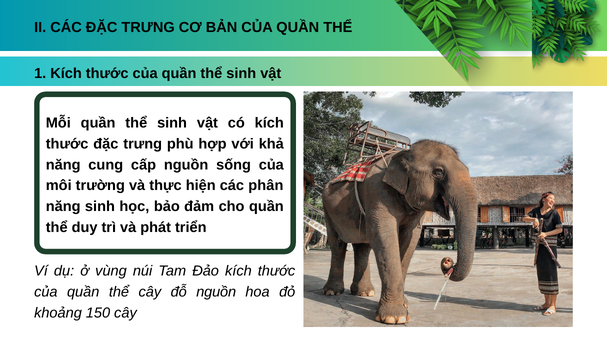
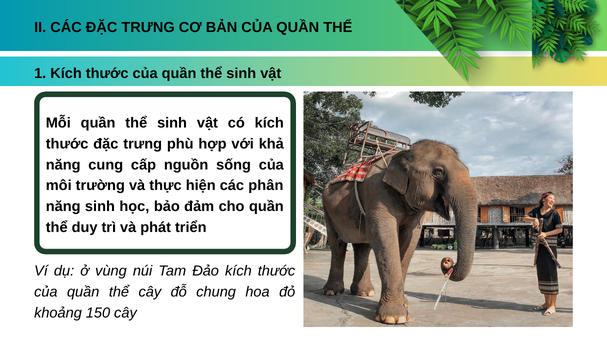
đỗ nguồn: nguồn -> chung
